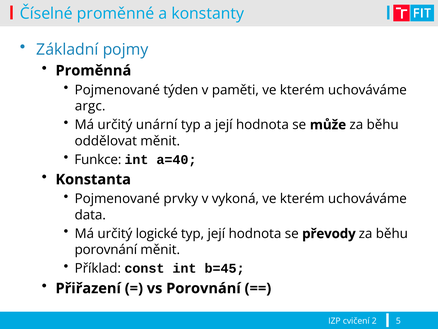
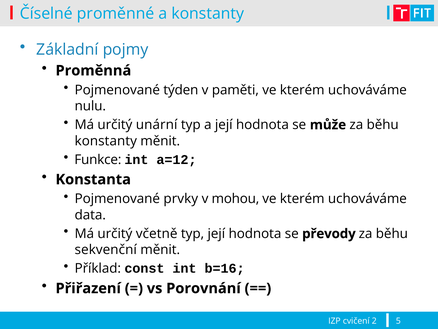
argc: argc -> nulu
oddělovat at (106, 141): oddělovat -> konstanty
a=40: a=40 -> a=12
vykoná: vykoná -> mohou
logické: logické -> včetně
porovnání at (106, 249): porovnání -> sekvenční
b=45: b=45 -> b=16
